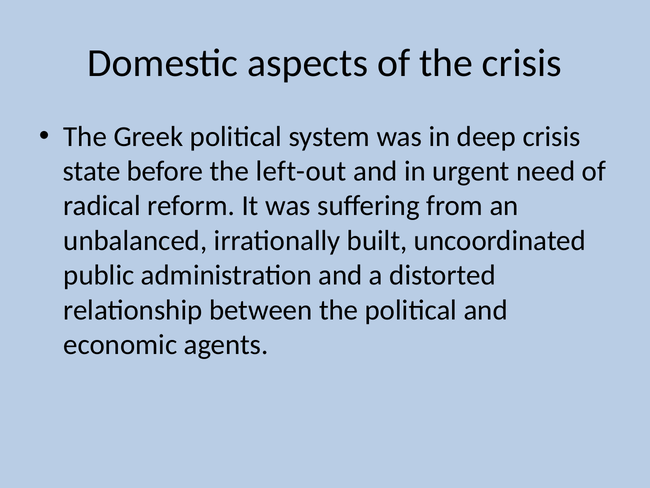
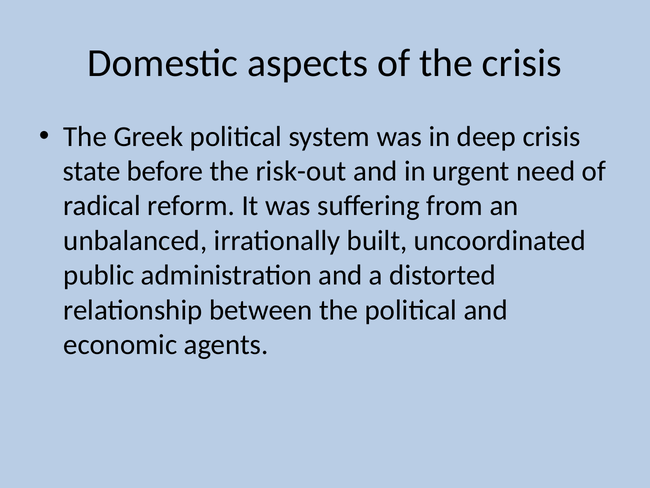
left-out: left-out -> risk-out
